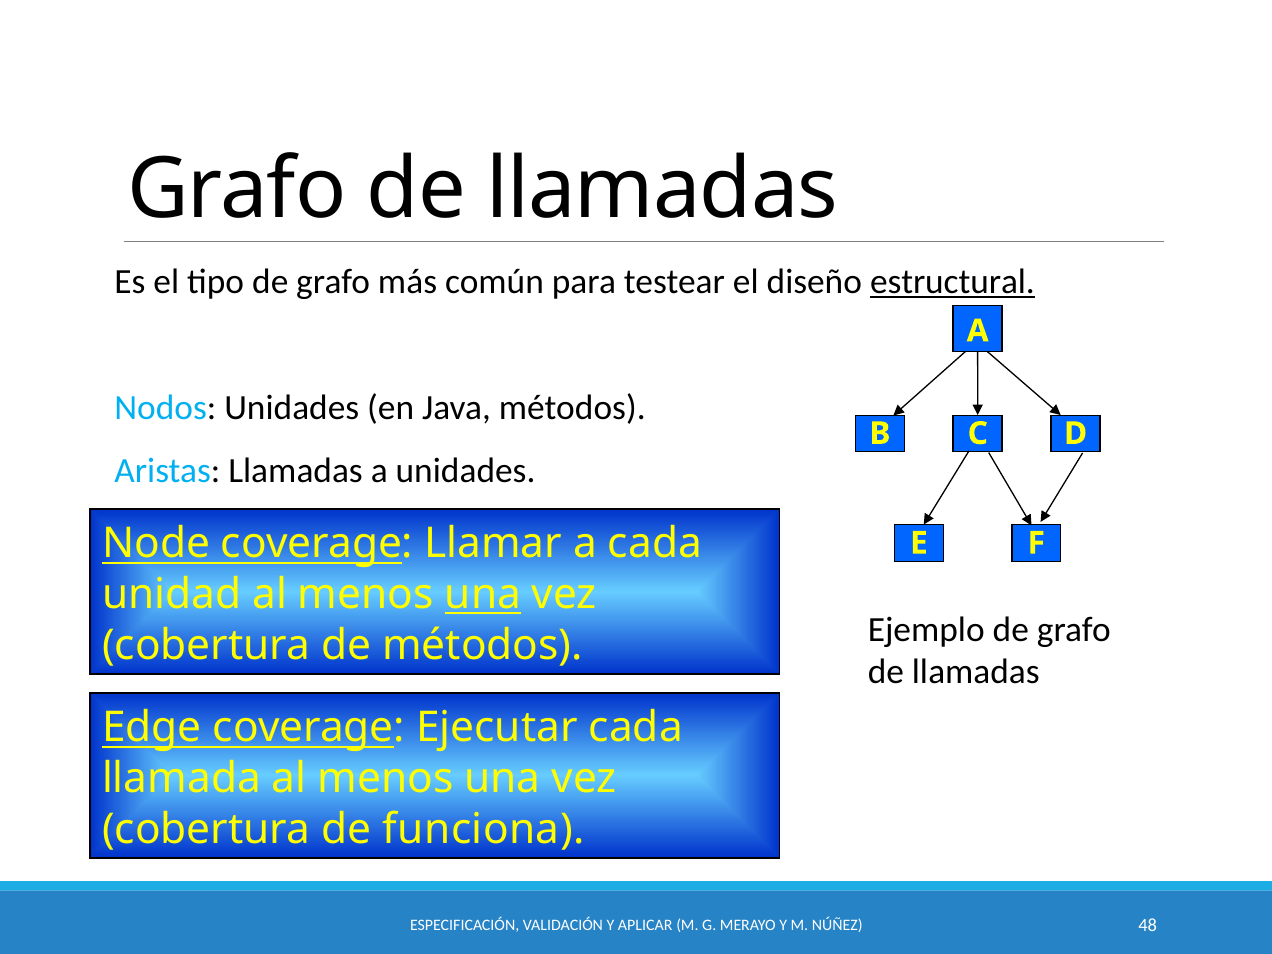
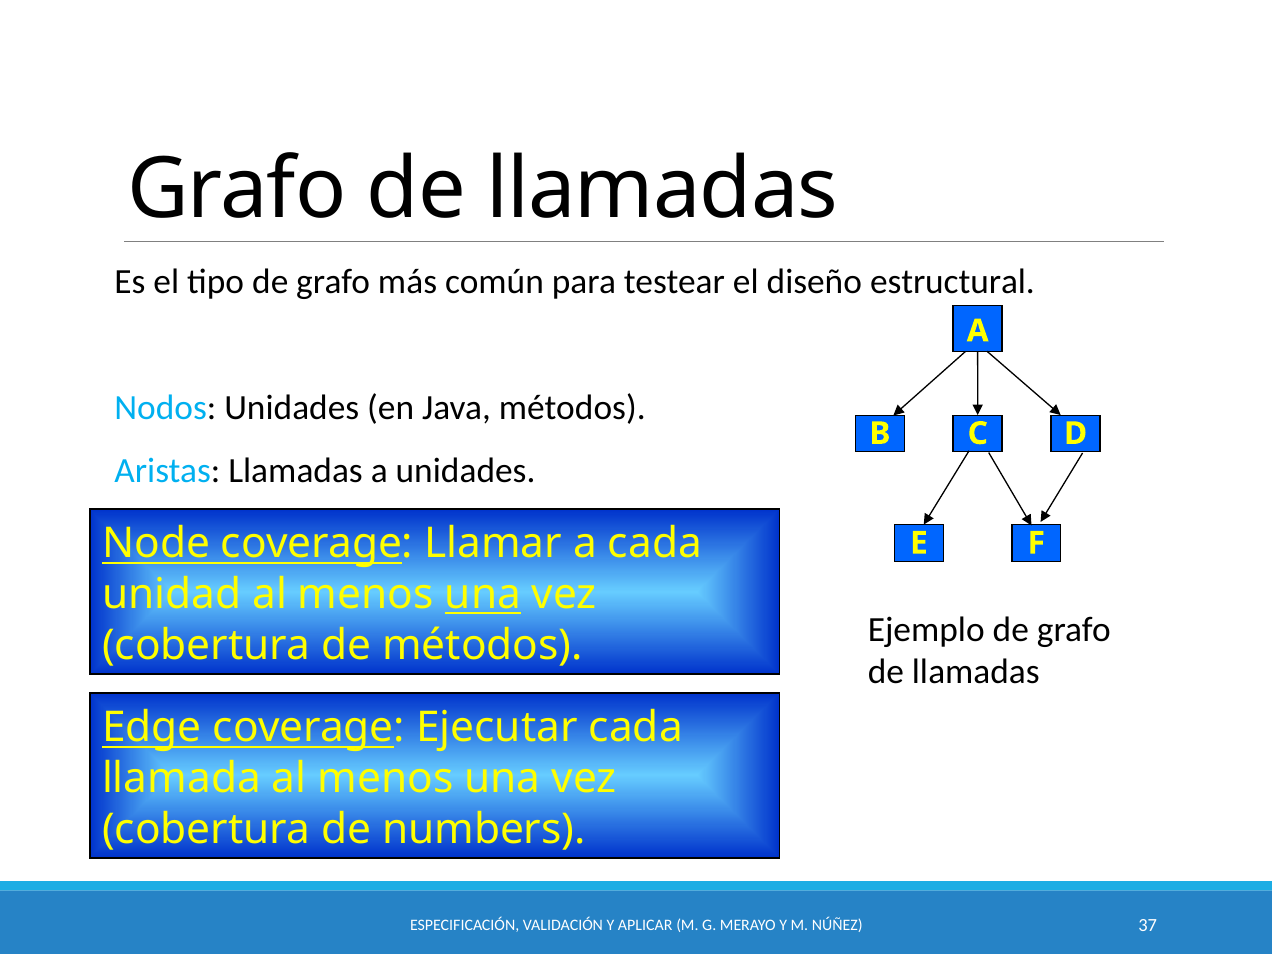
estructural underline: present -> none
funciona: funciona -> numbers
48: 48 -> 37
